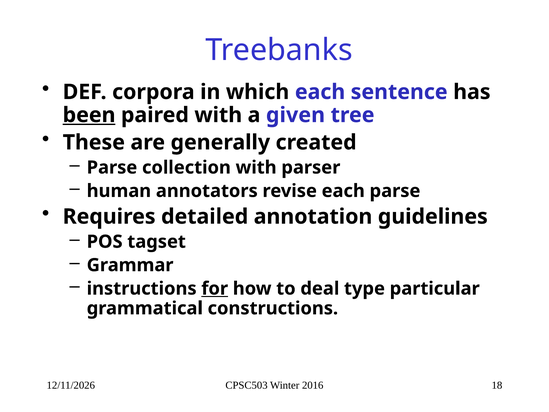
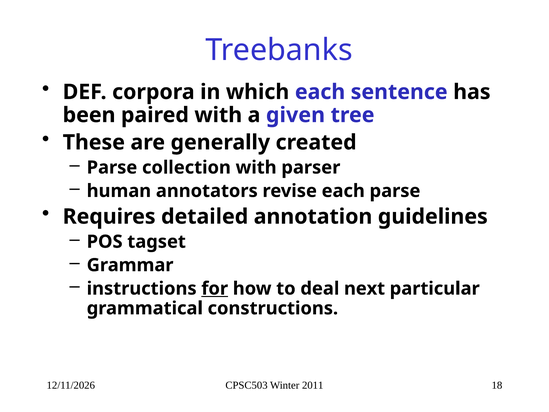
been underline: present -> none
type: type -> next
2016: 2016 -> 2011
